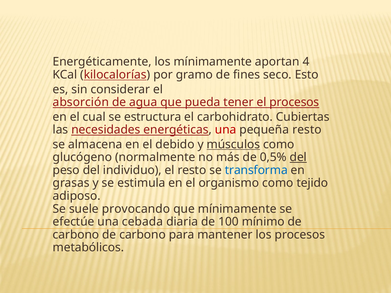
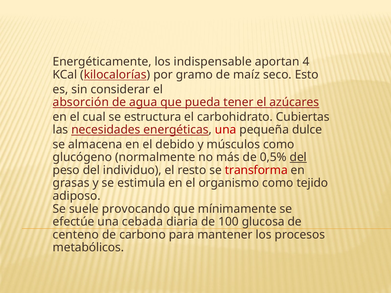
los mínimamente: mínimamente -> indispensable
fines: fines -> maíz
el procesos: procesos -> azúcares
pequeña resto: resto -> dulce
músculos underline: present -> none
transforma colour: blue -> red
mínimo: mínimo -> glucosa
carbono at (76, 235): carbono -> centeno
